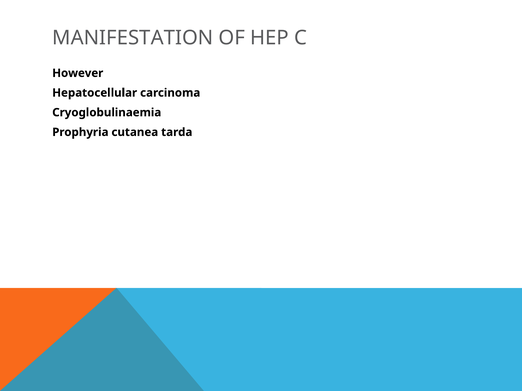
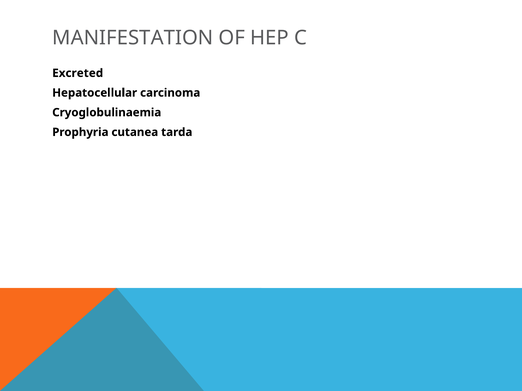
However: However -> Excreted
